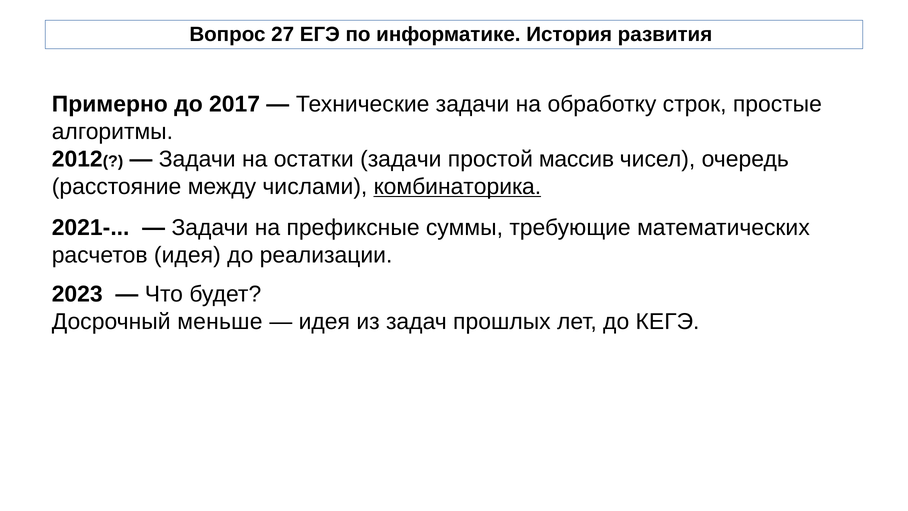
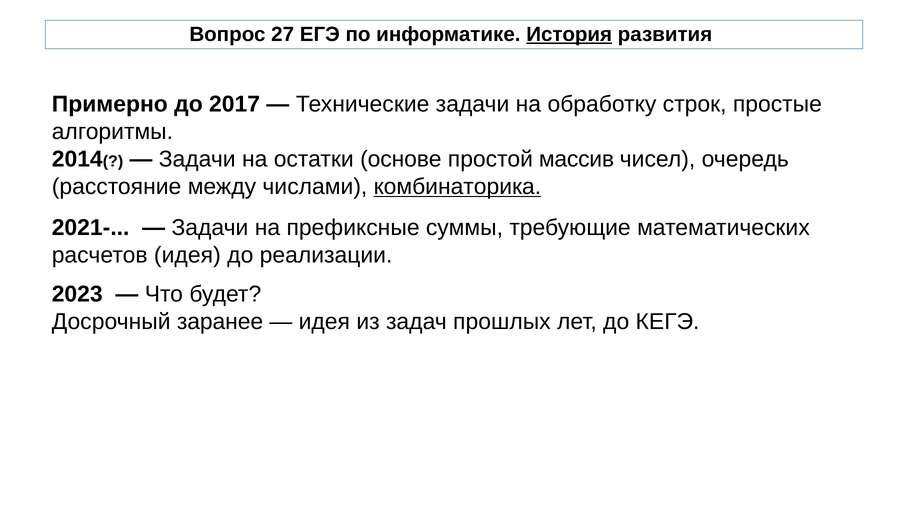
История underline: none -> present
2012: 2012 -> 2014
остатки задачи: задачи -> основе
меньше: меньше -> заранее
